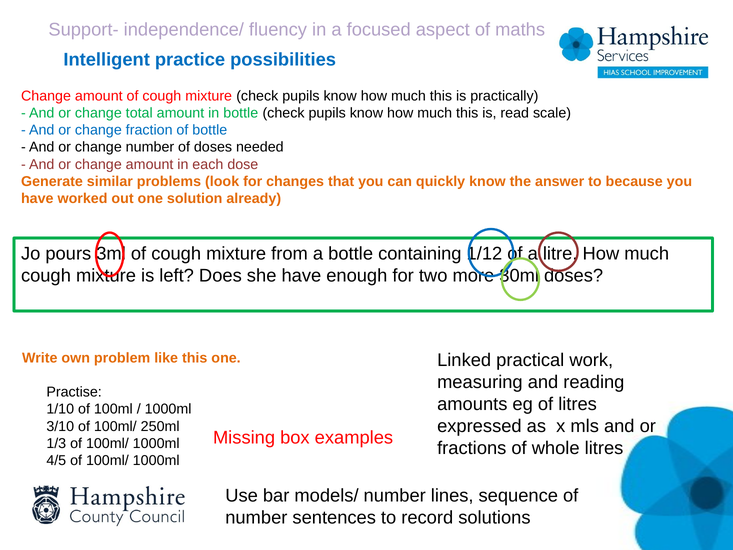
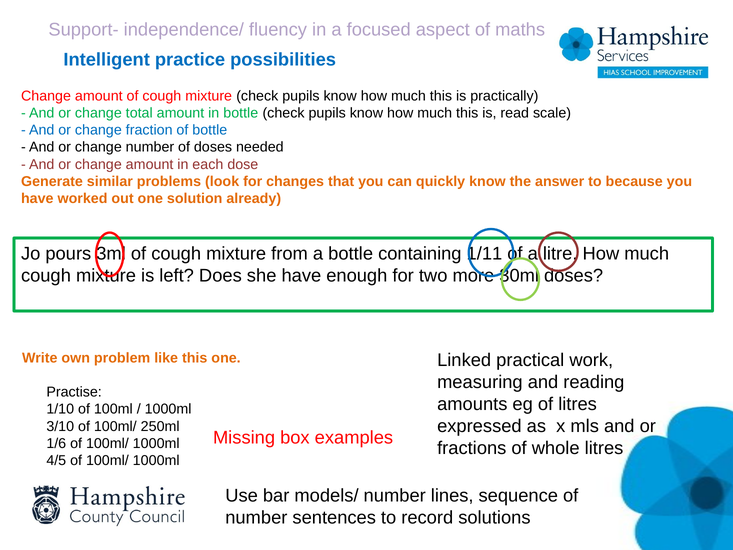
1/12: 1/12 -> 1/11
1/3: 1/3 -> 1/6
